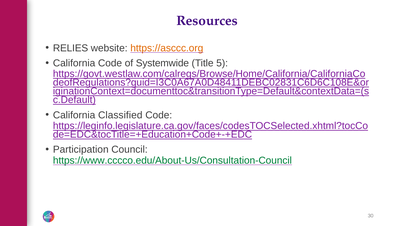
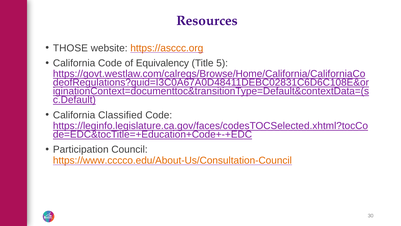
RELIES: RELIES -> THOSE
Systemwide: Systemwide -> Equivalency
https://www.cccco.edu/About-Us/Consultation-Council colour: green -> orange
